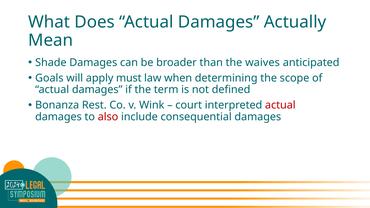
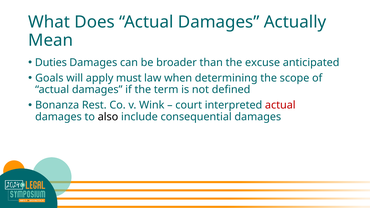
Shade: Shade -> Duties
waives: waives -> excuse
also colour: red -> black
